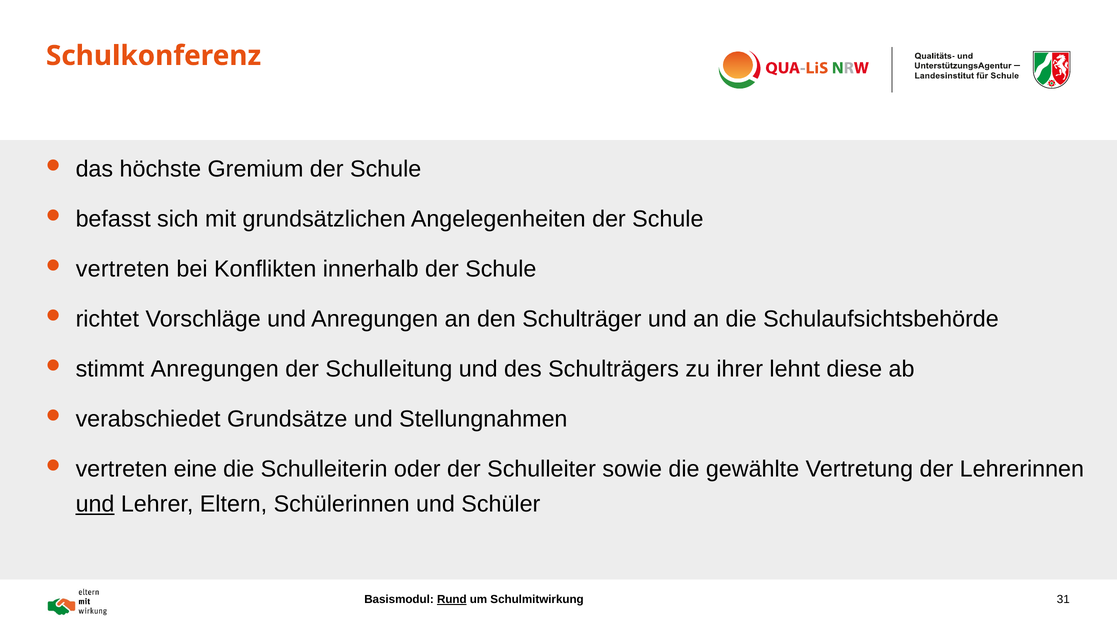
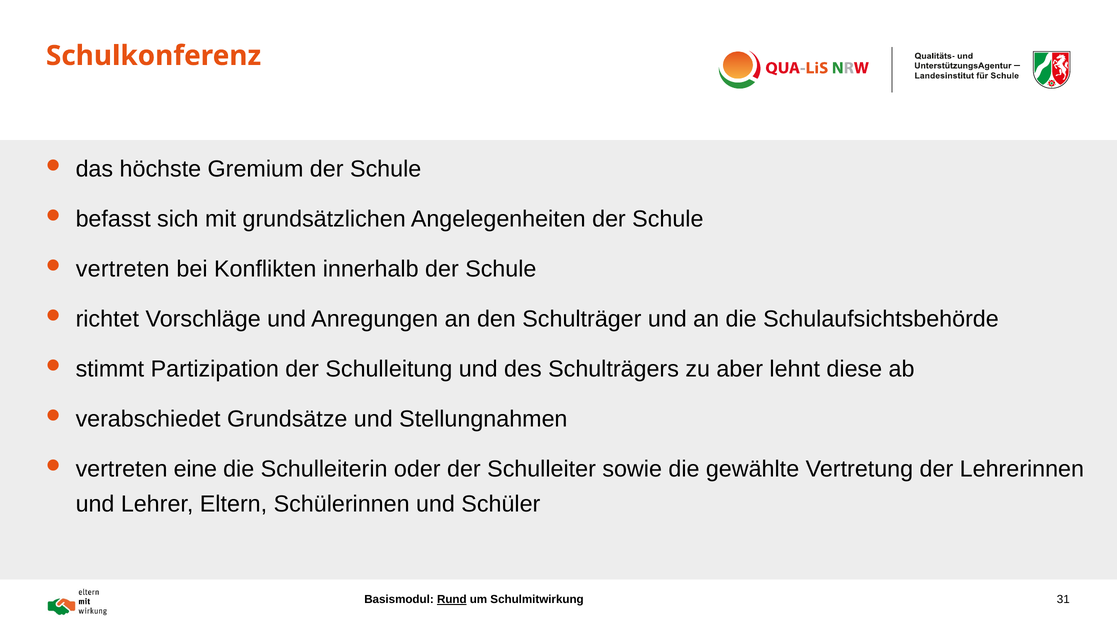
stimmt Anregungen: Anregungen -> Partizipation
ihrer: ihrer -> aber
und at (95, 504) underline: present -> none
